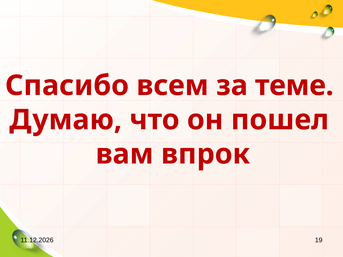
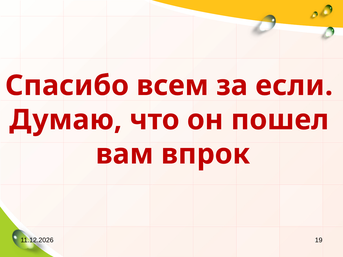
теме: теме -> если
